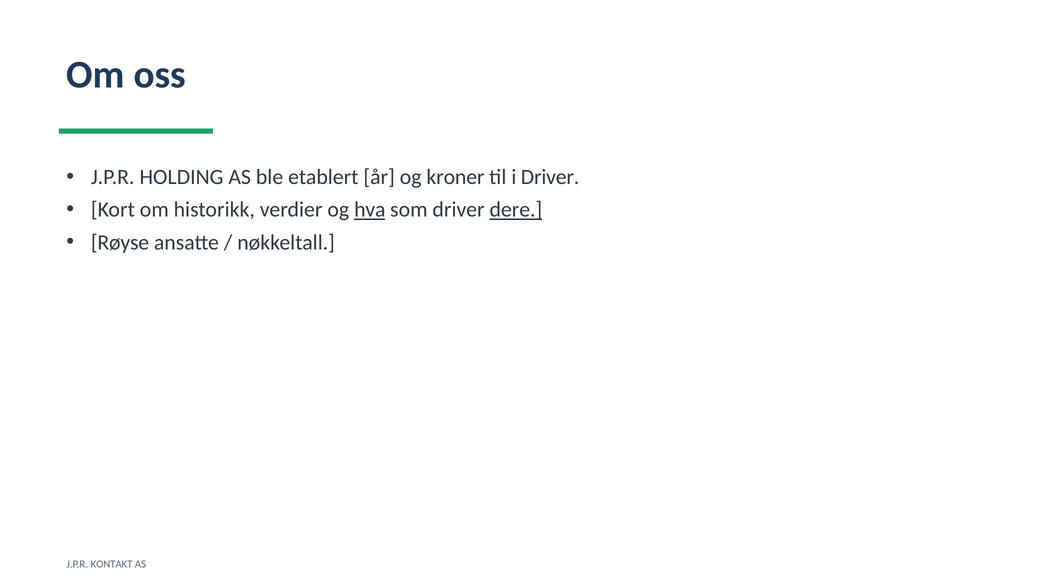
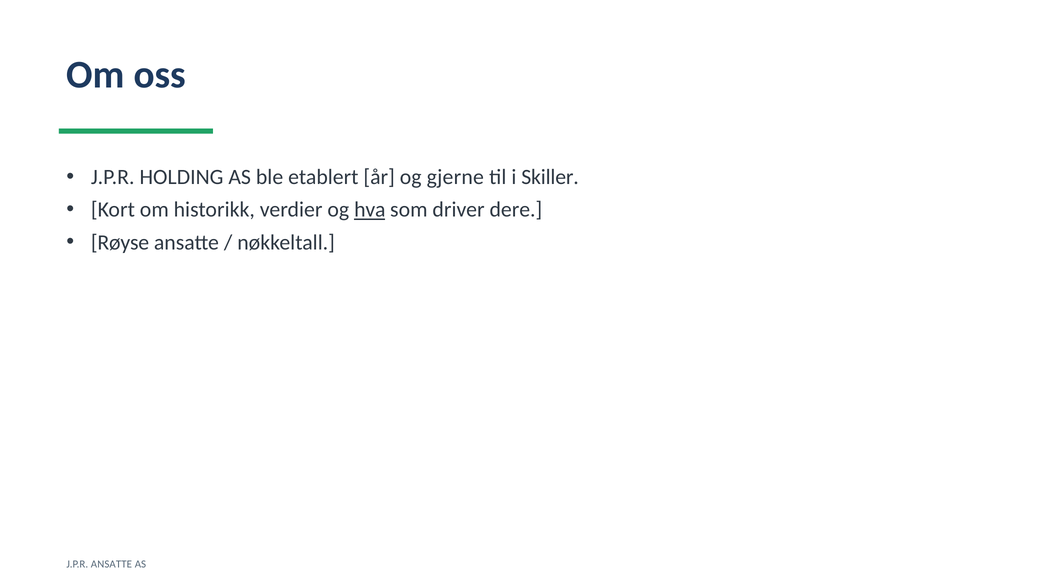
kroner: kroner -> gjerne
i Driver: Driver -> Skiller
dere underline: present -> none
J.P.R KONTAKT: KONTAKT -> ANSATTE
